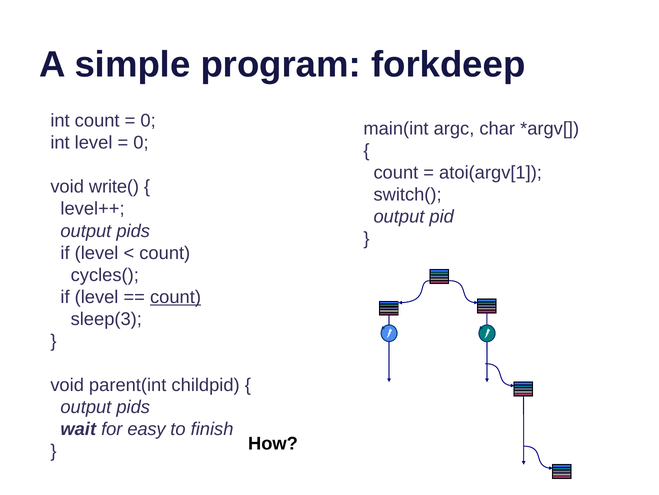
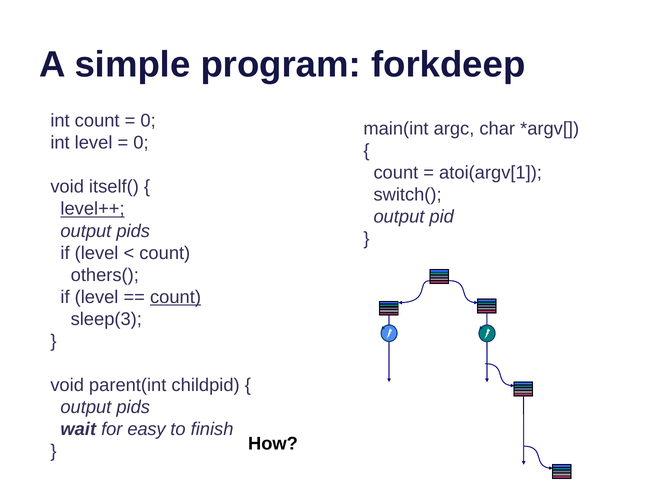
write(: write( -> itself(
level++ underline: none -> present
cycles(: cycles( -> others(
